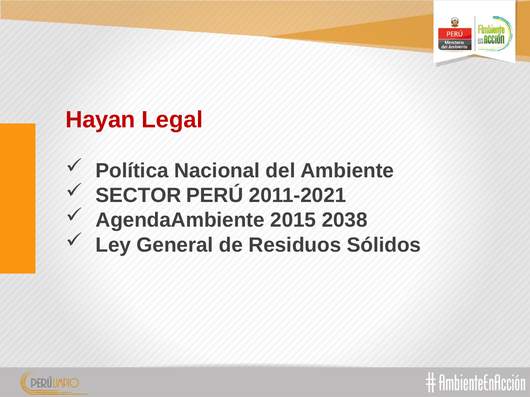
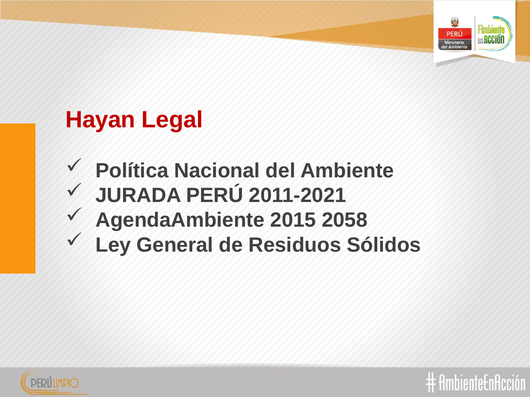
SECTOR: SECTOR -> JURADA
2038: 2038 -> 2058
